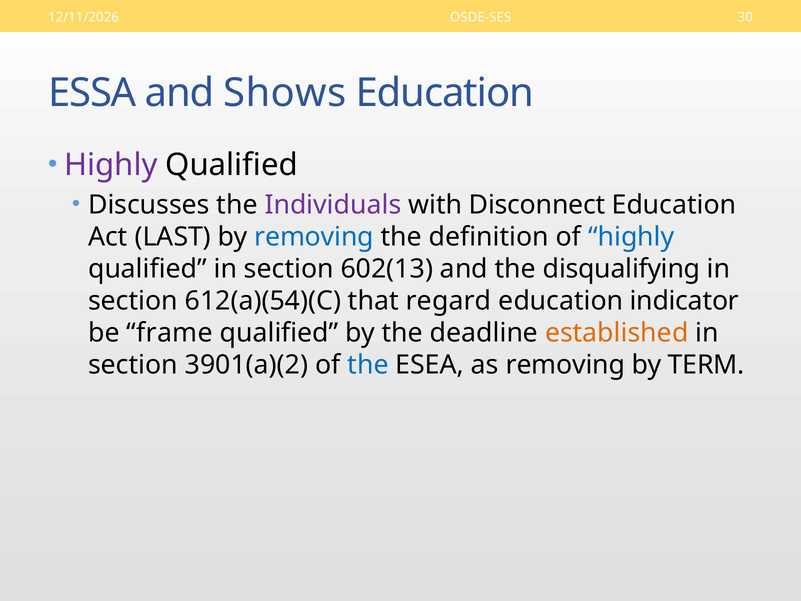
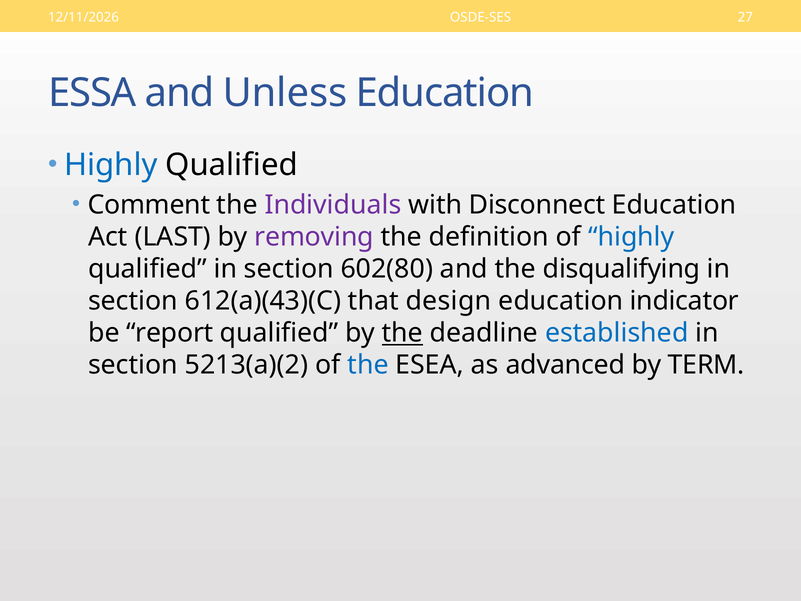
30: 30 -> 27
Shows: Shows -> Unless
Highly at (111, 165) colour: purple -> blue
Discusses: Discusses -> Comment
removing at (314, 237) colour: blue -> purple
602(13: 602(13 -> 602(80
612(a)(54)(C: 612(a)(54)(C -> 612(a)(43)(C
regard: regard -> design
frame: frame -> report
the at (402, 333) underline: none -> present
established colour: orange -> blue
3901(a)(2: 3901(a)(2 -> 5213(a)(2
as removing: removing -> advanced
